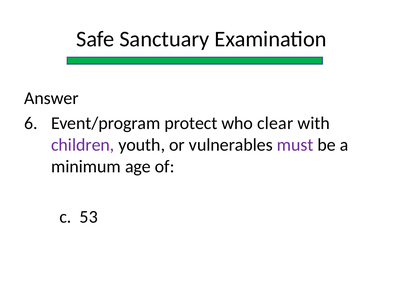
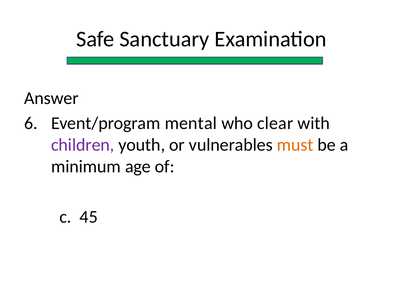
protect: protect -> mental
must colour: purple -> orange
53: 53 -> 45
